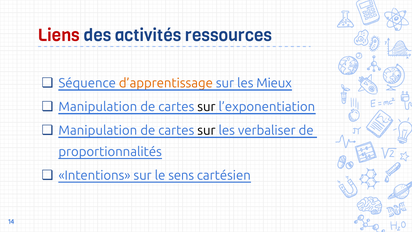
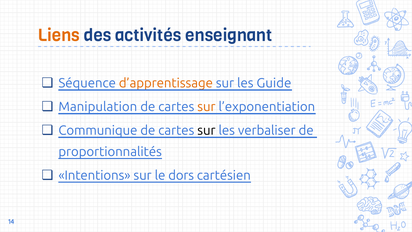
Liens colour: red -> orange
ressources: ressources -> enseignant
Mieux: Mieux -> Guide
sur at (206, 107) colour: black -> orange
Manipulation at (98, 131): Manipulation -> Communique
sens: sens -> dors
